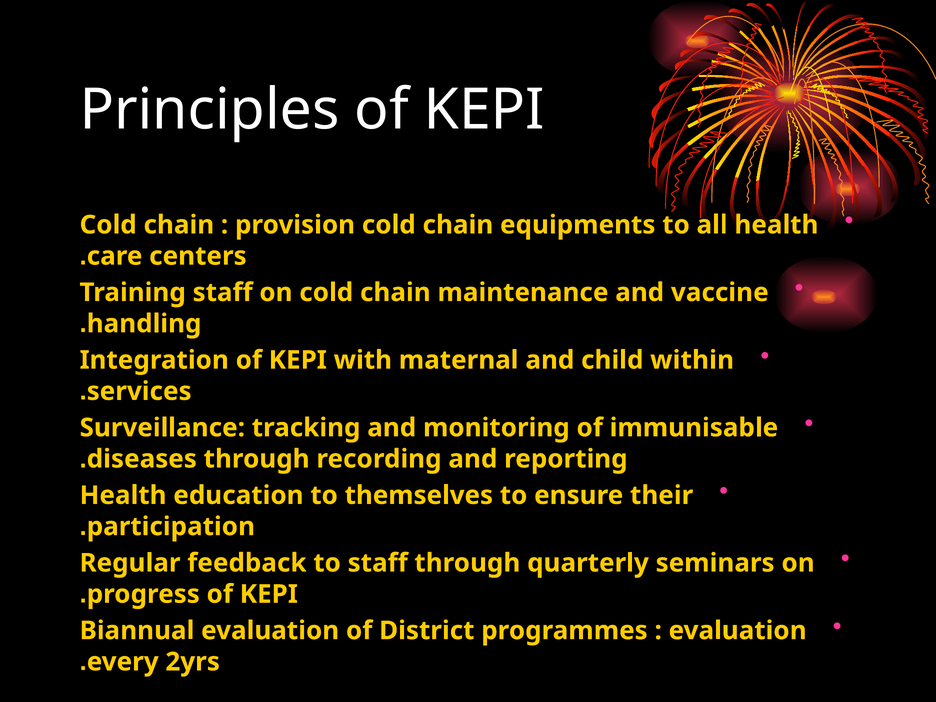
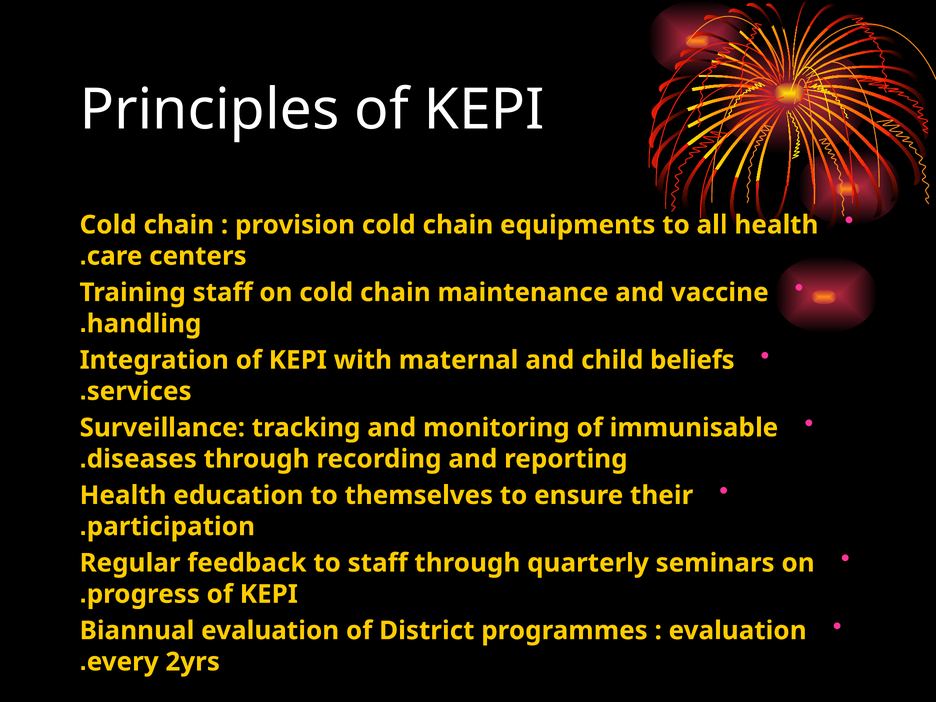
within: within -> beliefs
